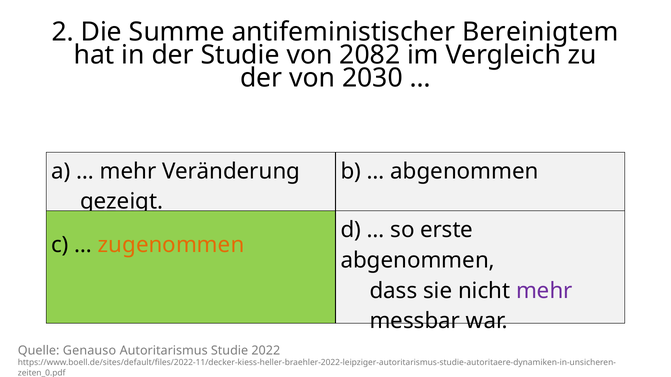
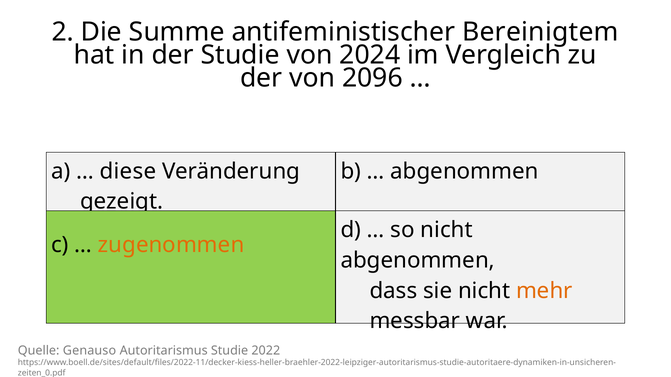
2082: 2082 -> 2024
2030: 2030 -> 2096
mehr at (128, 171): mehr -> diese
so erste: erste -> nicht
mehr at (544, 291) colour: purple -> orange
